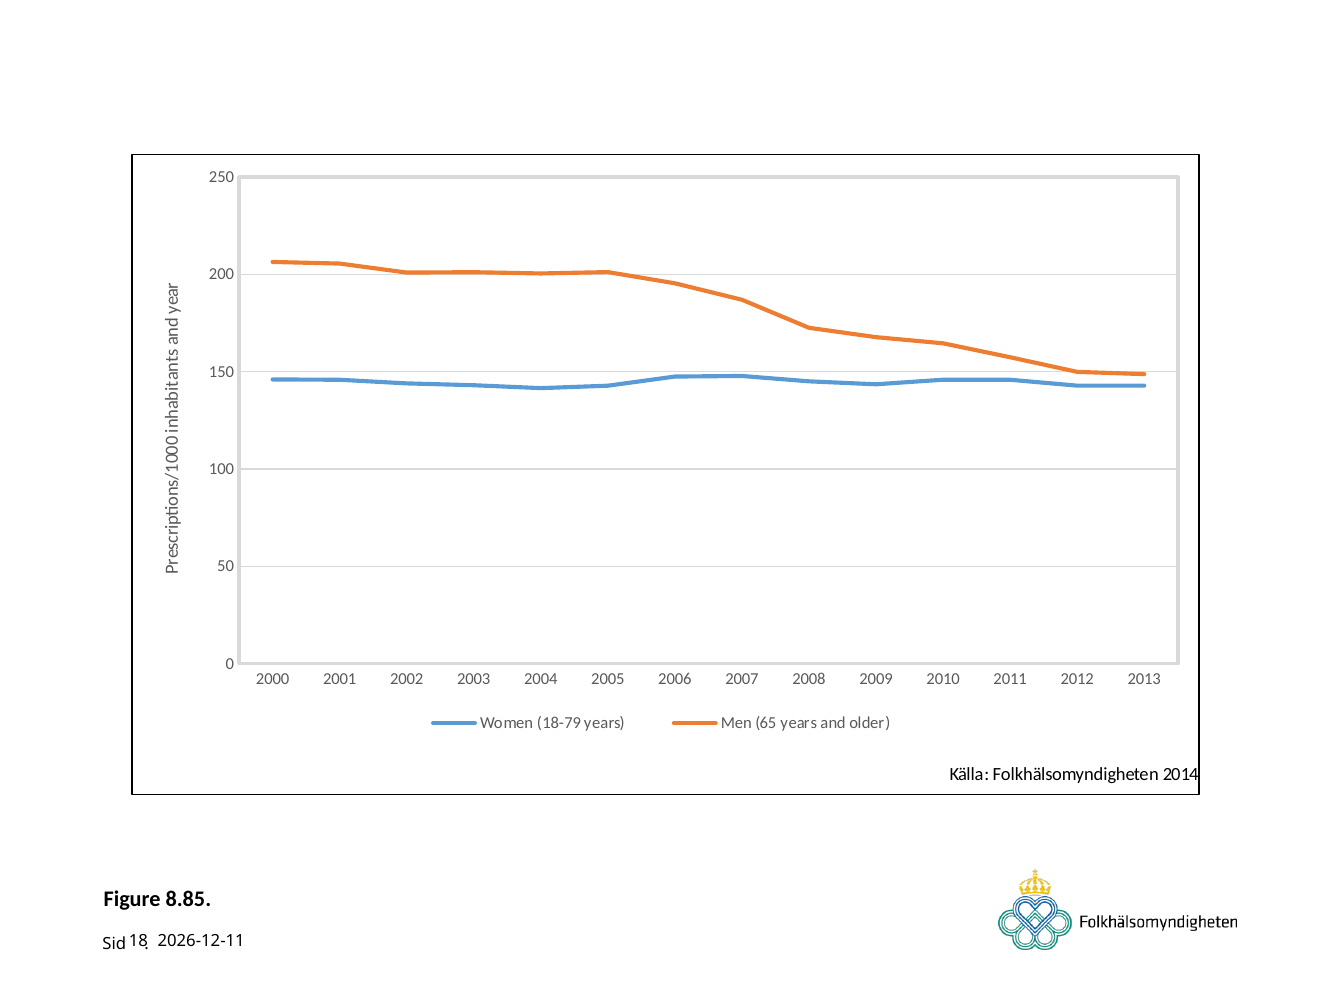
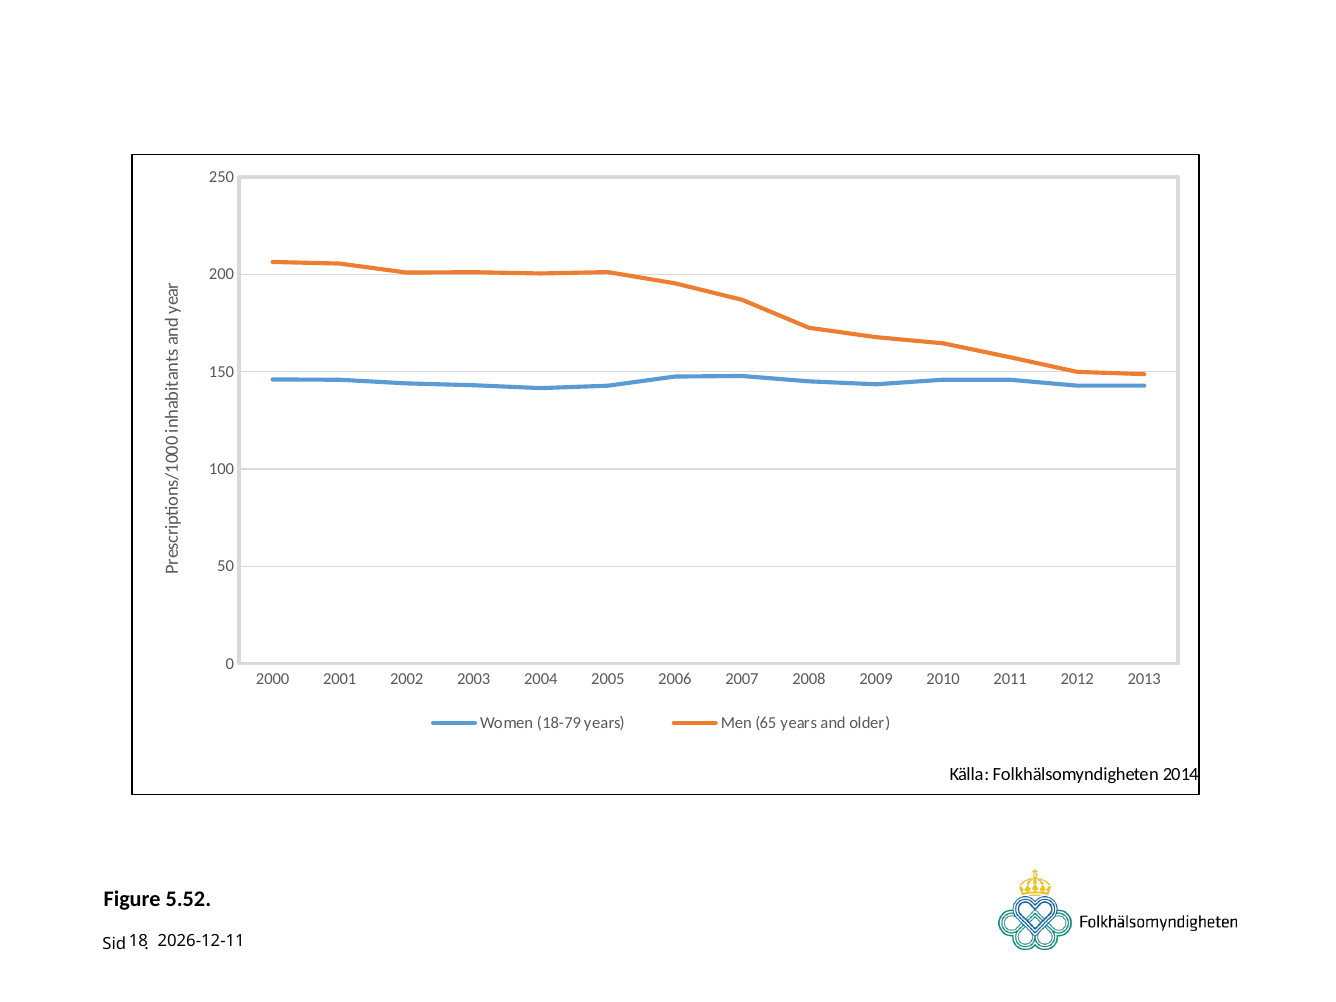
8.85: 8.85 -> 5.52
